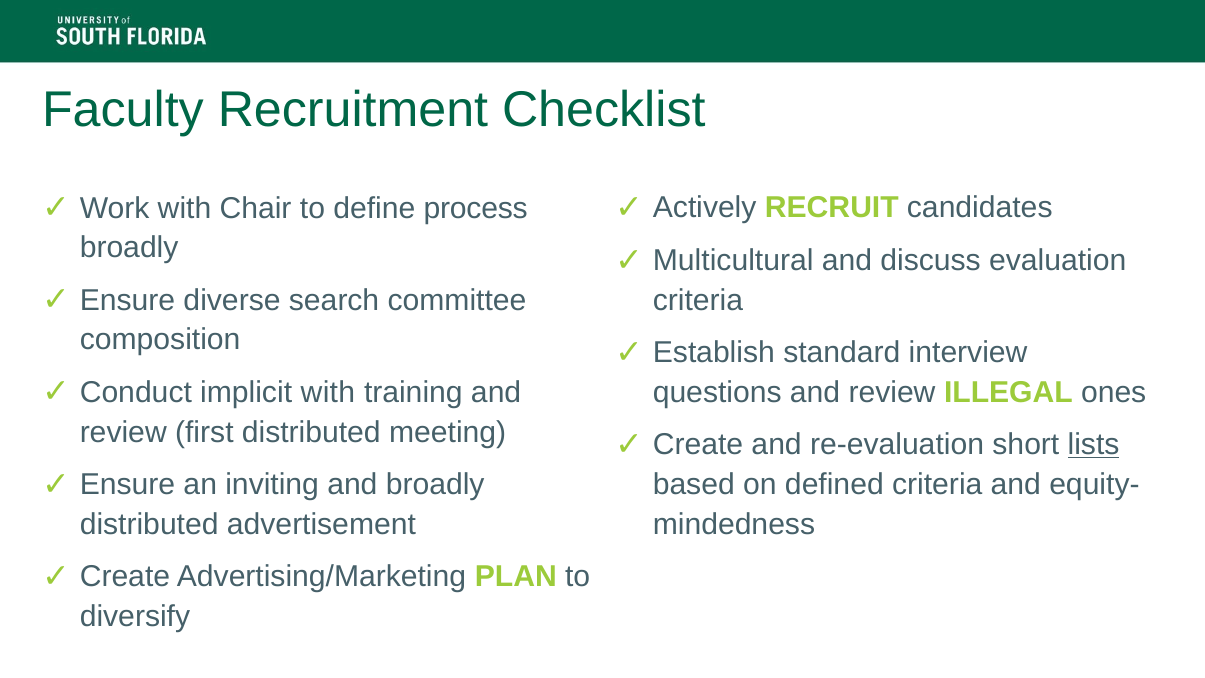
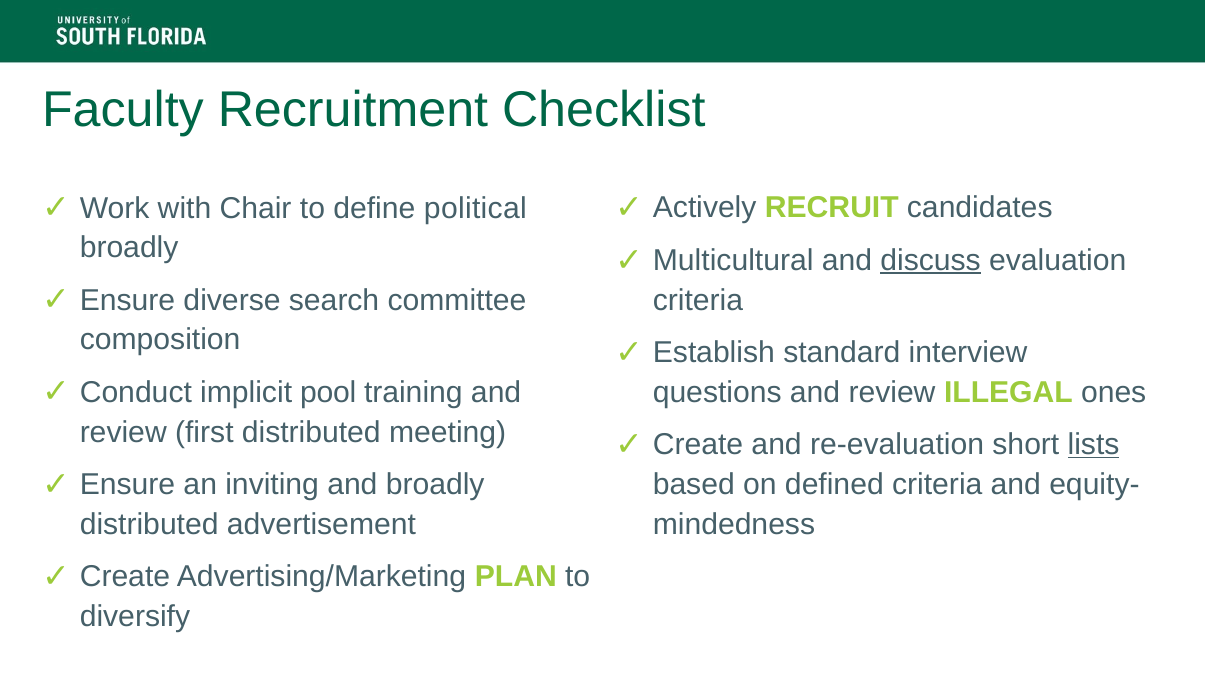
process: process -> political
discuss underline: none -> present
implicit with: with -> pool
